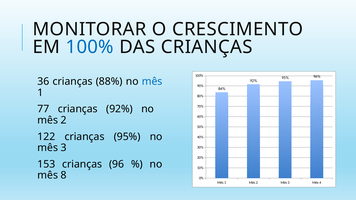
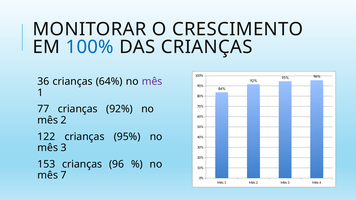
88%: 88% -> 64%
mês at (152, 82) colour: blue -> purple
8: 8 -> 7
